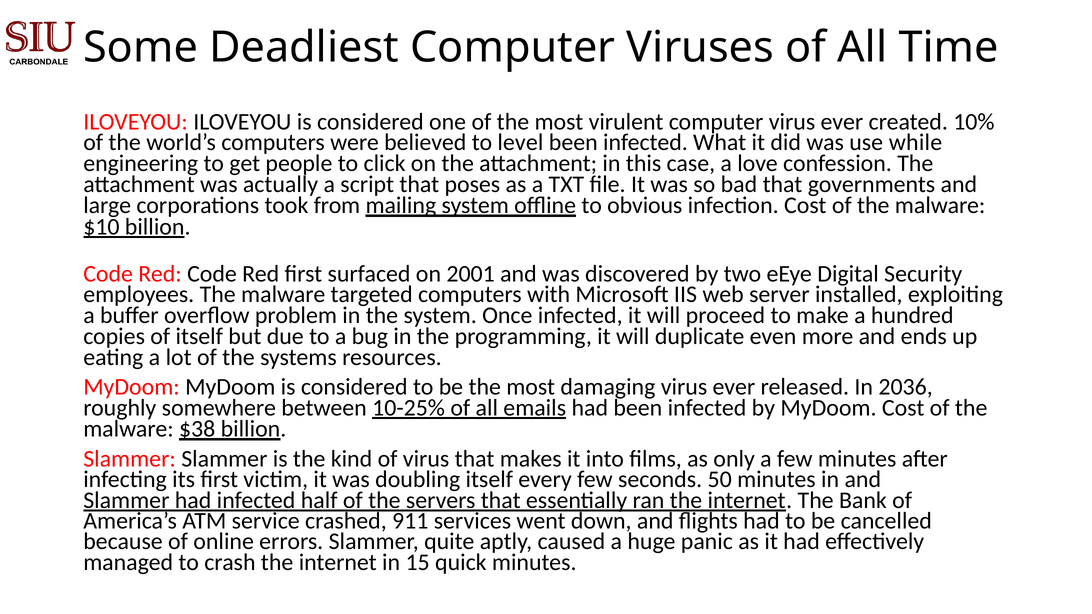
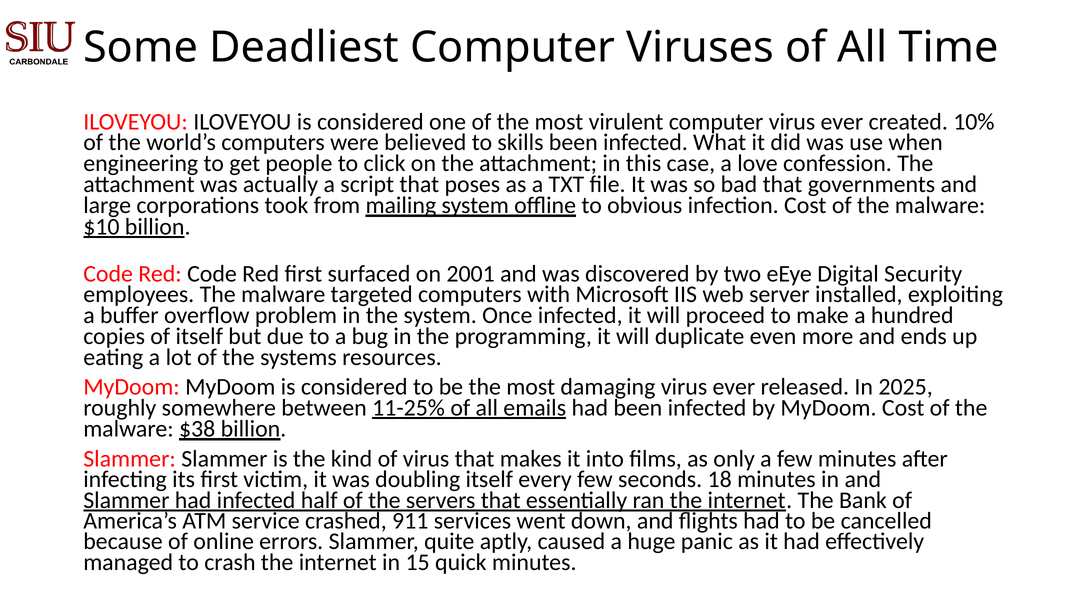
level: level -> skills
while: while -> when
2036: 2036 -> 2025
10-25%: 10-25% -> 11-25%
50: 50 -> 18
